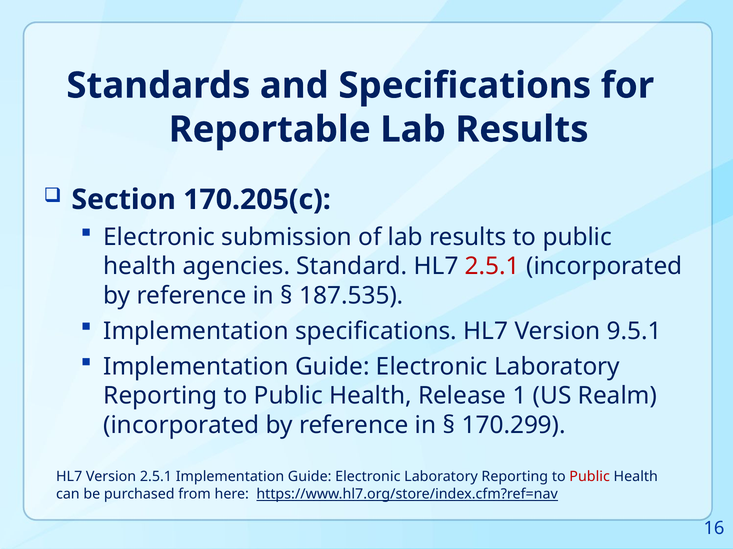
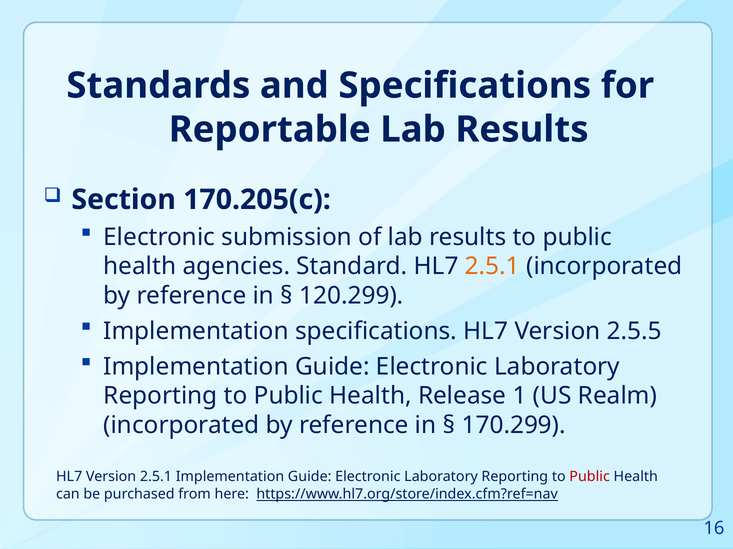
2.5.1 at (492, 267) colour: red -> orange
187.535: 187.535 -> 120.299
9.5.1: 9.5.1 -> 2.5.5
